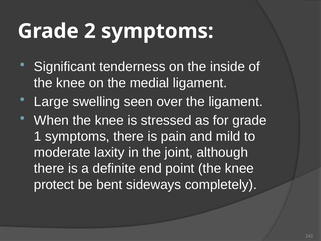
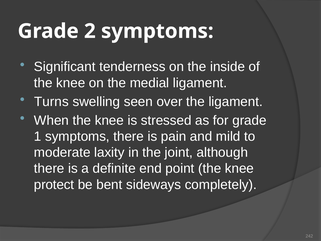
Large: Large -> Turns
